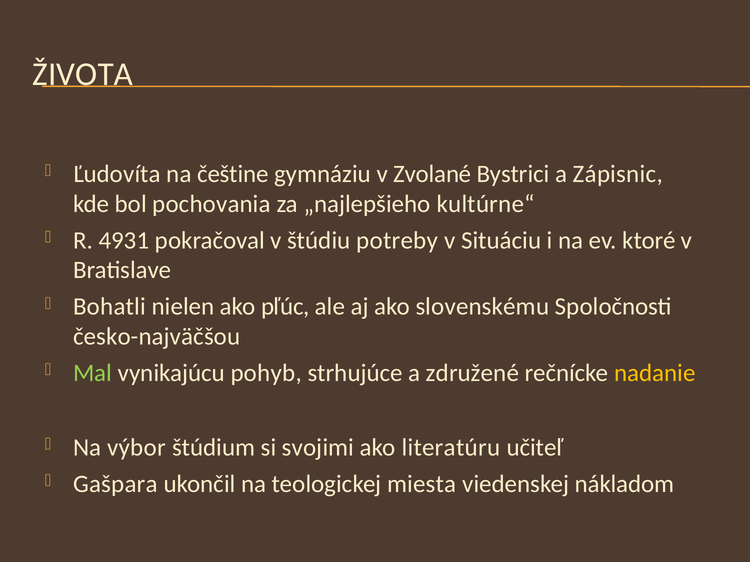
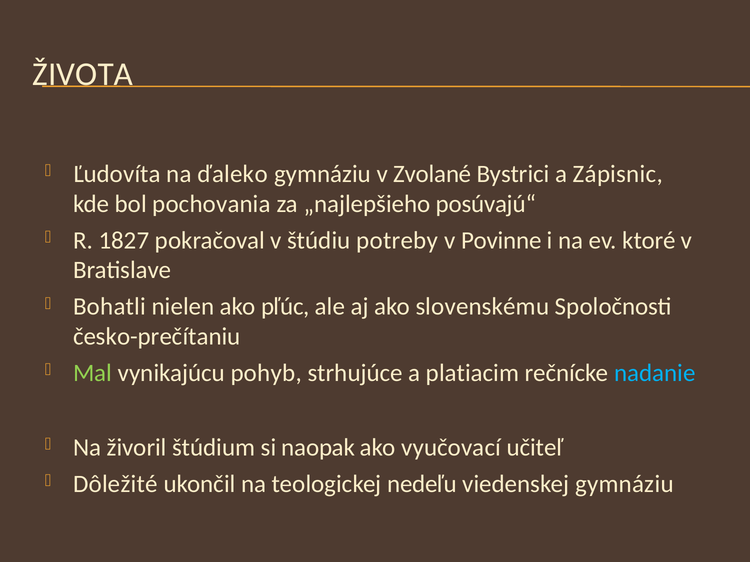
češtine: češtine -> ďaleko
kultúrne“: kultúrne“ -> posúvajú“
4931: 4931 -> 1827
Situáciu: Situáciu -> Povinne
česko-najväčšou: česko-najväčšou -> česko-prečítaniu
združené: združené -> platiacim
nadanie colour: yellow -> light blue
výbor: výbor -> živoril
svojimi: svojimi -> naopak
literatúru: literatúru -> vyučovací
Gašpara: Gašpara -> Dôležité
miesta: miesta -> nedeľu
viedenskej nákladom: nákladom -> gymnáziu
